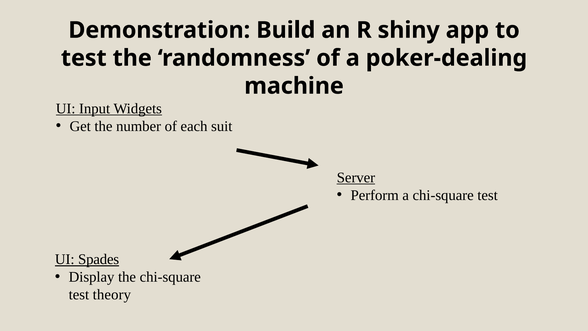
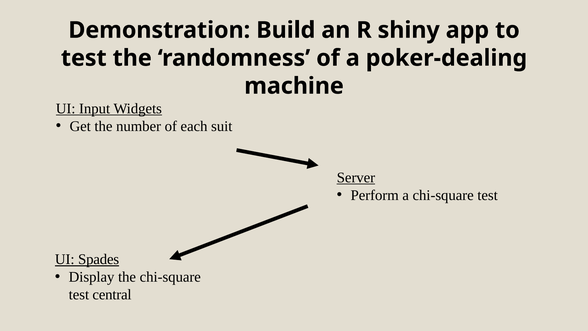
theory: theory -> central
